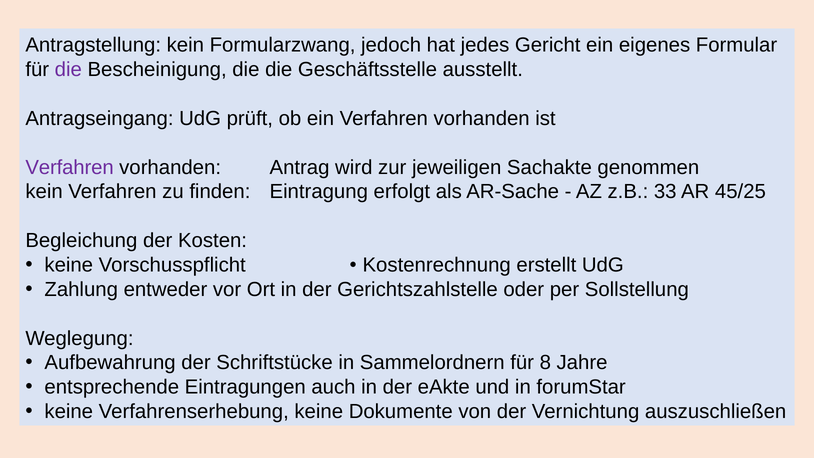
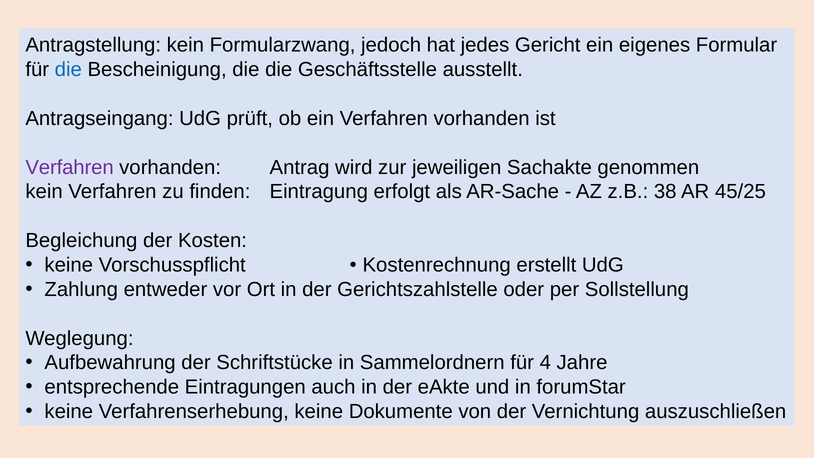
die at (68, 70) colour: purple -> blue
33: 33 -> 38
8: 8 -> 4
